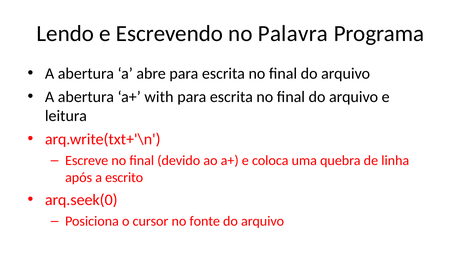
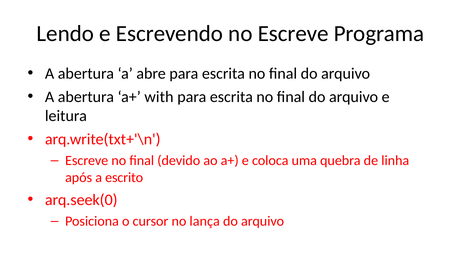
no Palavra: Palavra -> Escreve
fonte: fonte -> lança
